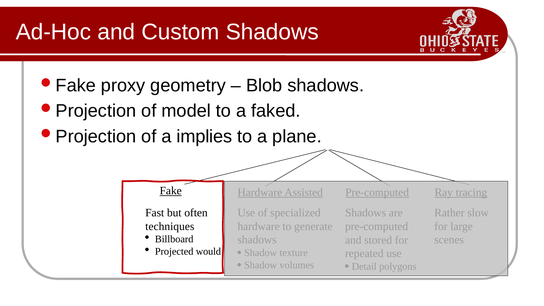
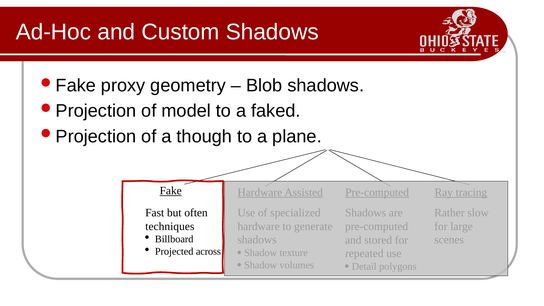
implies: implies -> though
would: would -> across
